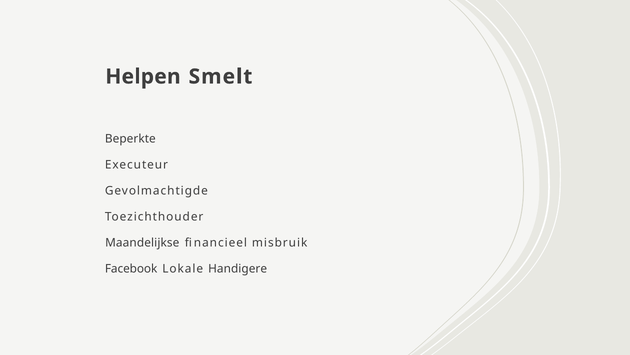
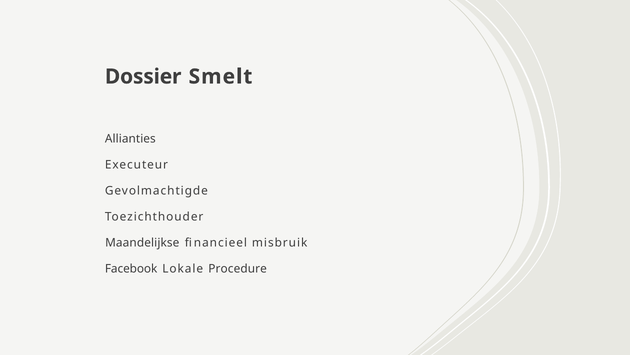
Helpen: Helpen -> Dossier
Beperkte: Beperkte -> Allianties
Handigere: Handigere -> Procedure
